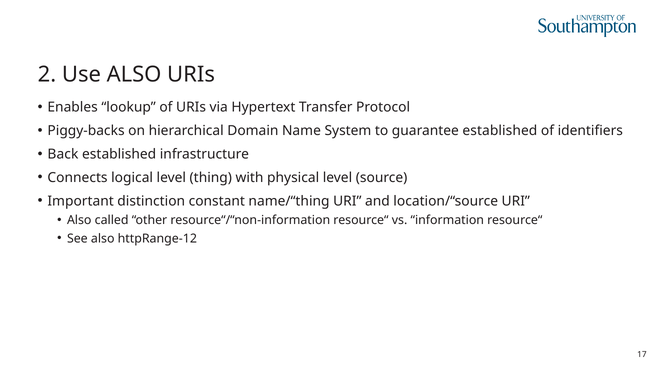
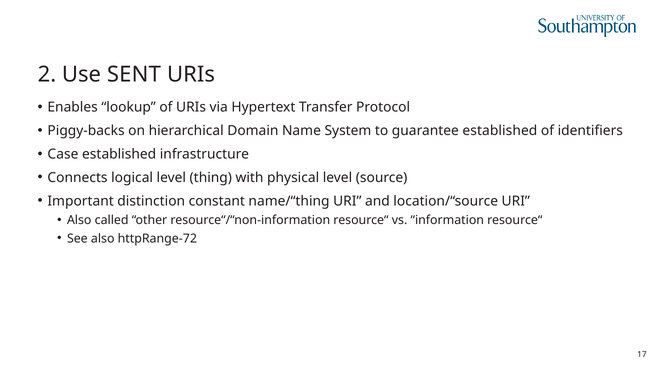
Use ALSO: ALSO -> SENT
Back: Back -> Case
httpRange-12: httpRange-12 -> httpRange-72
